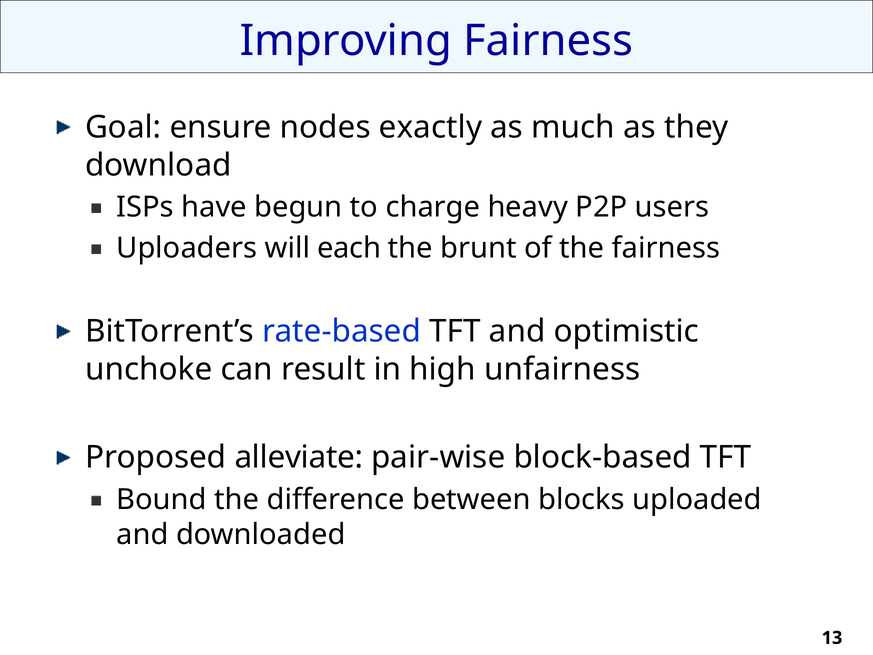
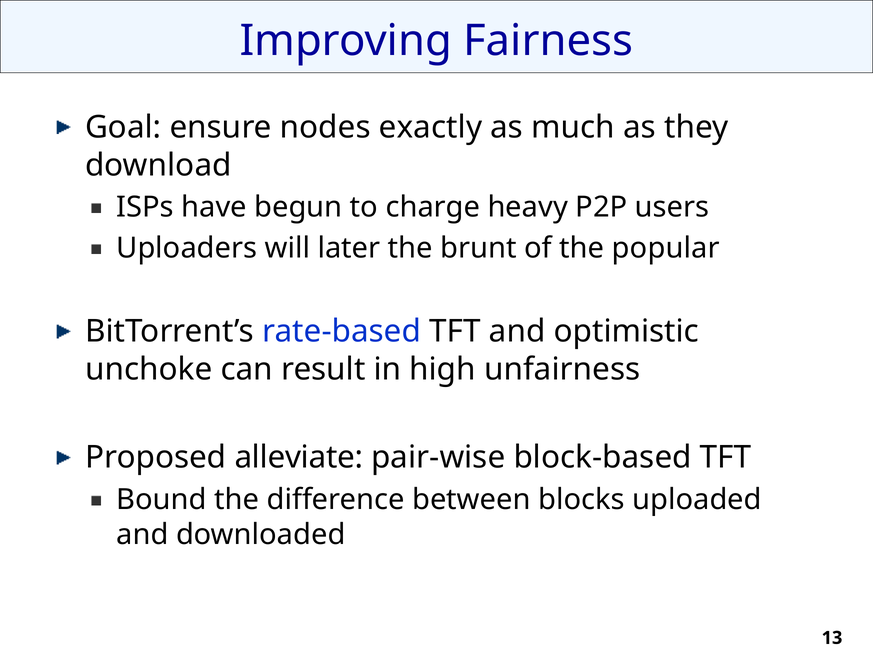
each: each -> later
the fairness: fairness -> popular
